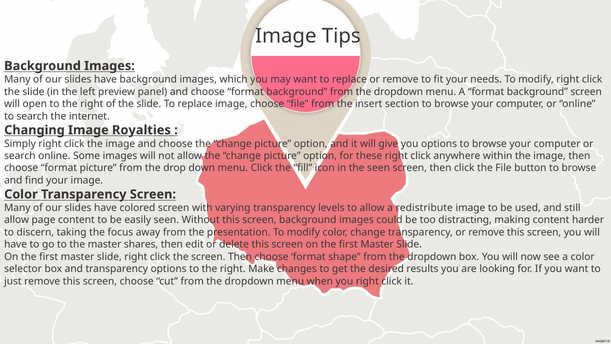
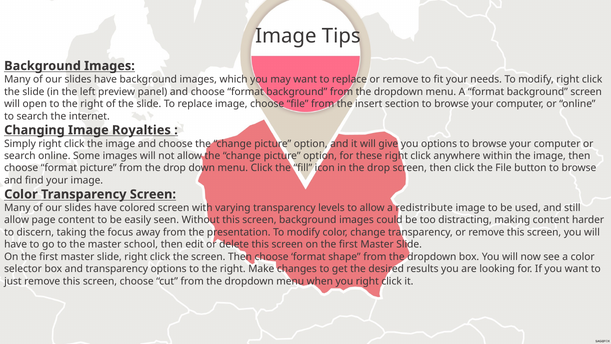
in the seen: seen -> drop
shares: shares -> school
